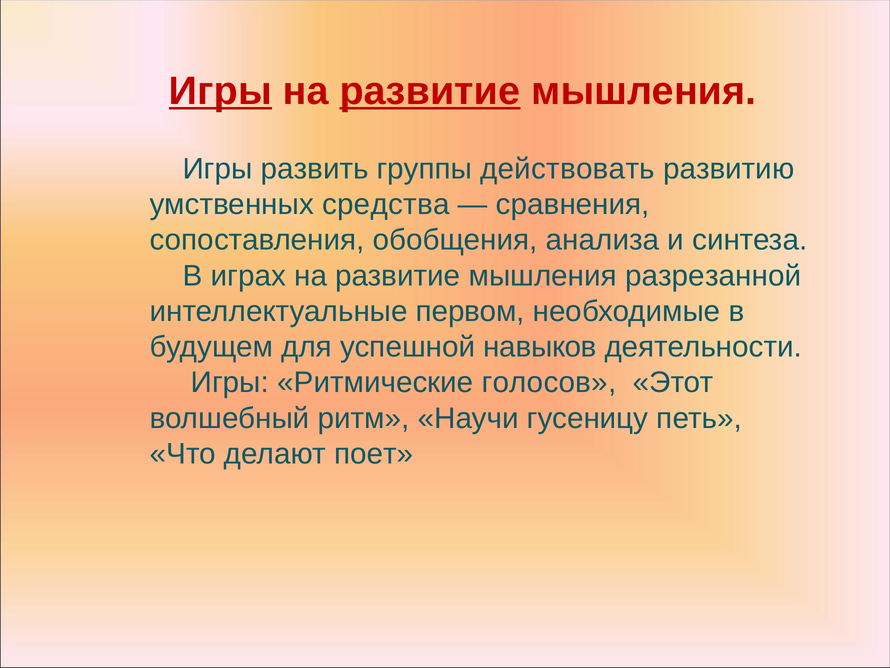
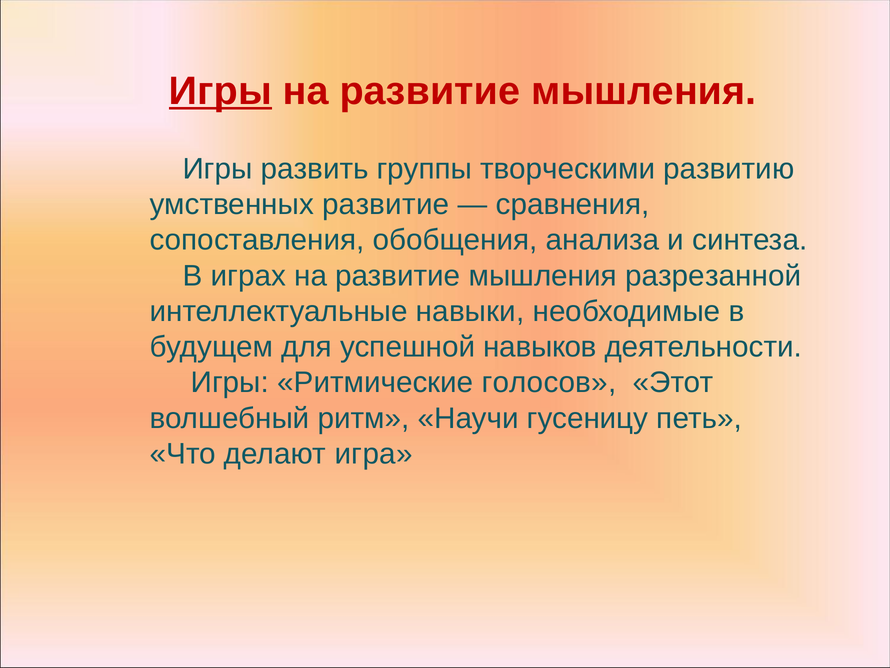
развитие at (430, 91) underline: present -> none
действовать: действовать -> творческими
умственных средства: средства -> развитие
первом: первом -> навыки
поет: поет -> игра
